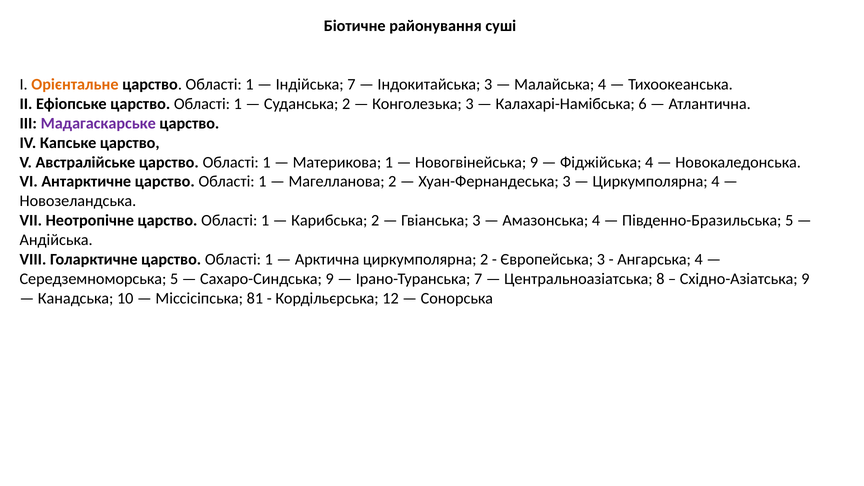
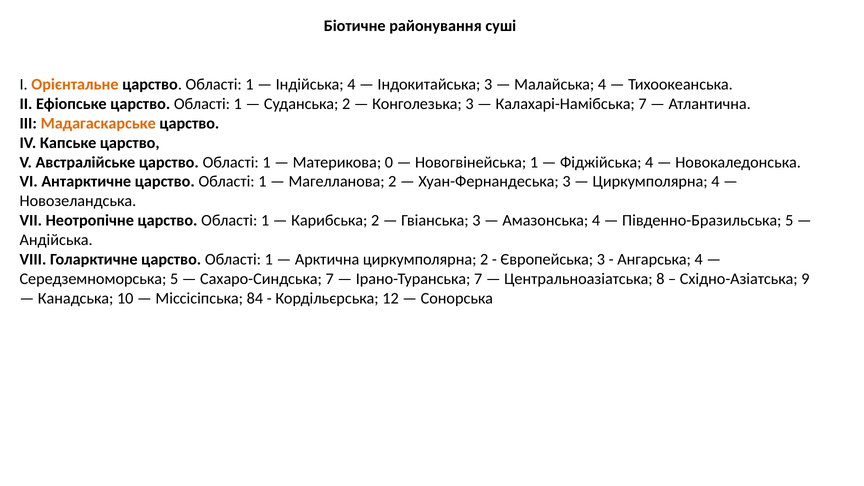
Індійська 7: 7 -> 4
Калахарі-Намібська 6: 6 -> 7
Мадагаскарське colour: purple -> orange
Материкова 1: 1 -> 0
Новогвінейська 9: 9 -> 1
Сахаро-Синдська 9: 9 -> 7
81: 81 -> 84
